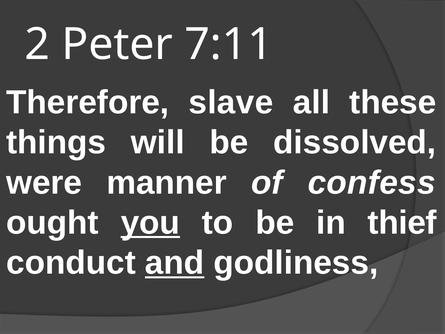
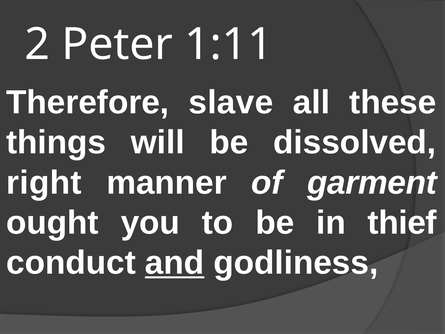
7:11: 7:11 -> 1:11
were: were -> right
confess: confess -> garment
you underline: present -> none
